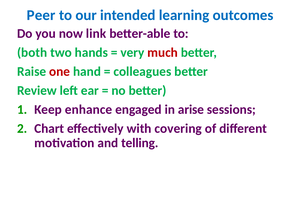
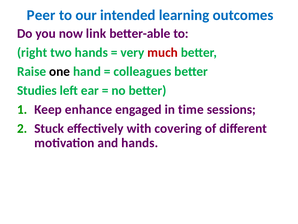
both: both -> right
one colour: red -> black
Review: Review -> Studies
arise: arise -> time
Chart: Chart -> Stuck
and telling: telling -> hands
